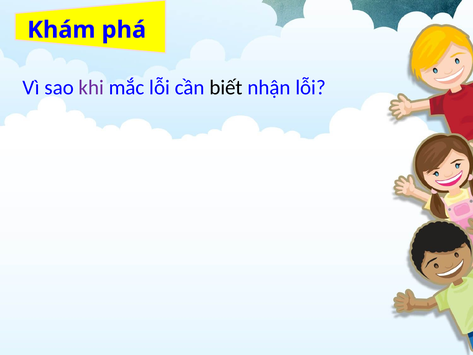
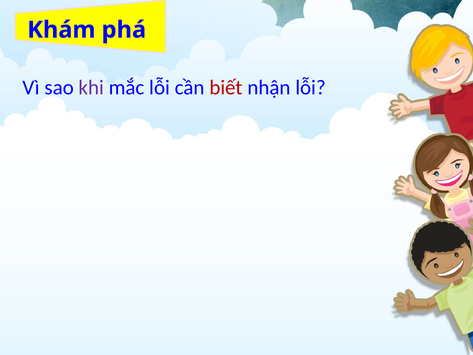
biết colour: black -> red
